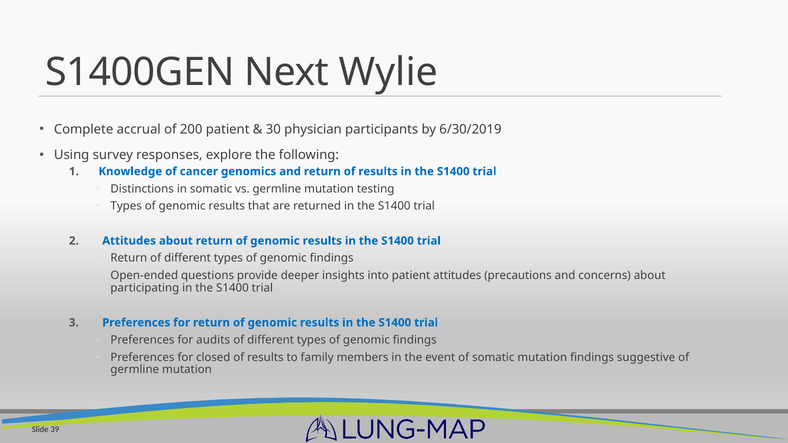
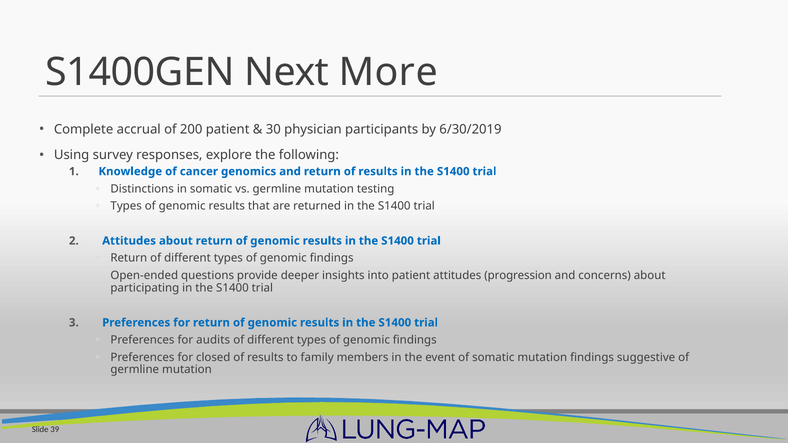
Wylie: Wylie -> More
precautions: precautions -> progression
